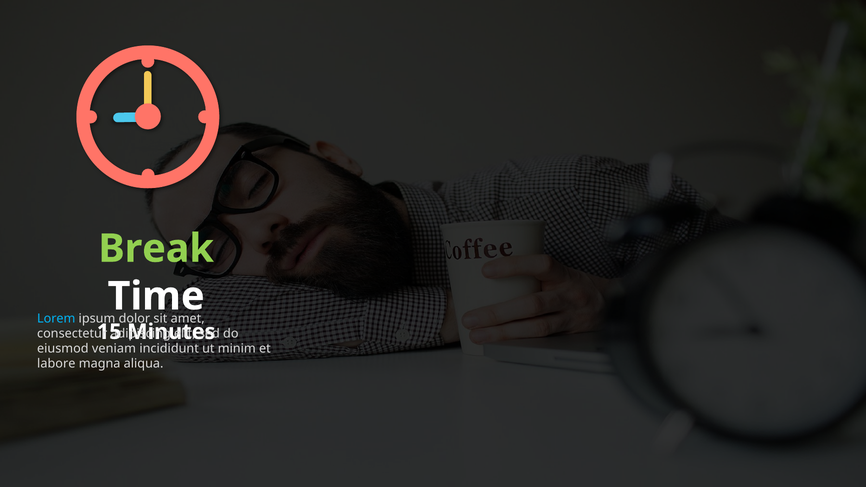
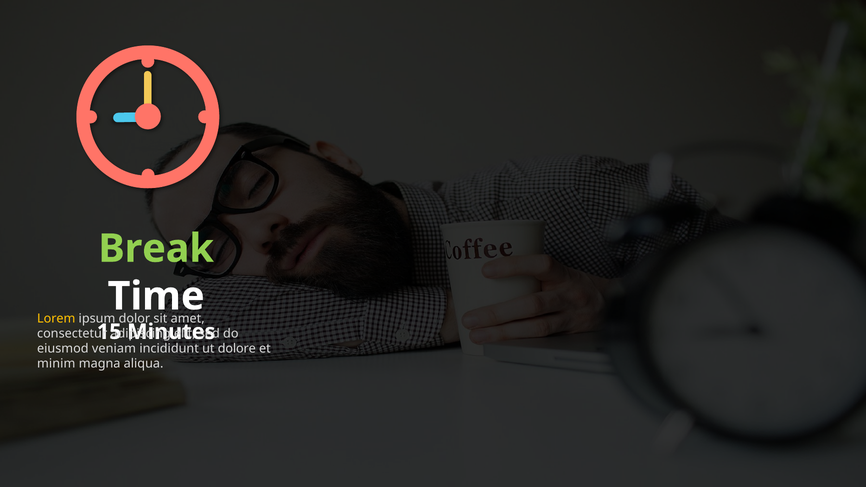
Lorem colour: light blue -> yellow
minim: minim -> dolore
labore: labore -> minim
